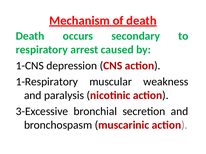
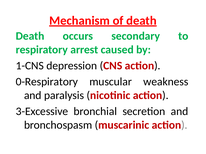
1-Respiratory: 1-Respiratory -> 0-Respiratory
